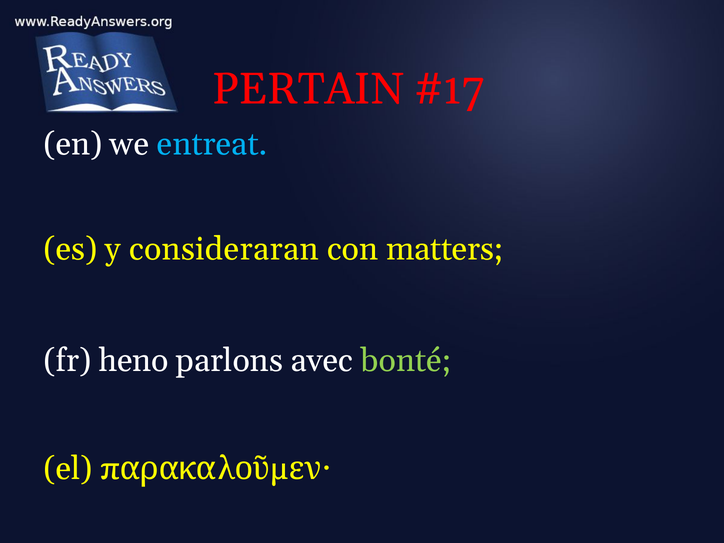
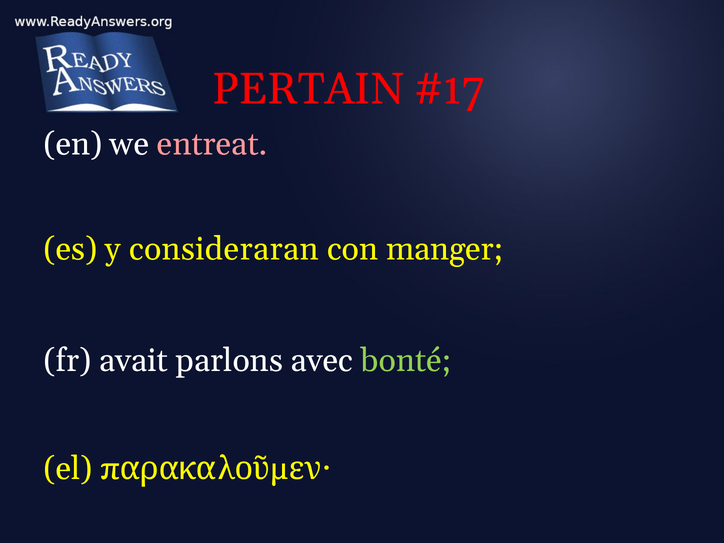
entreat colour: light blue -> pink
matters: matters -> manger
heno: heno -> avait
